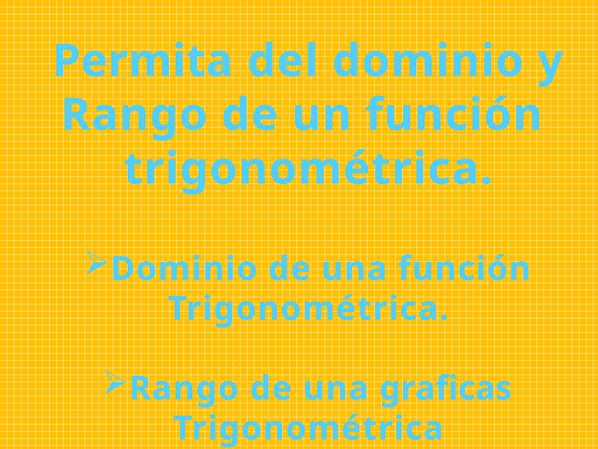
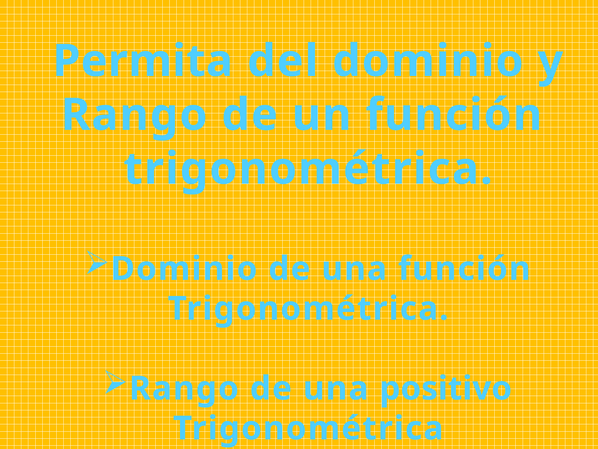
graficas: graficas -> positivo
